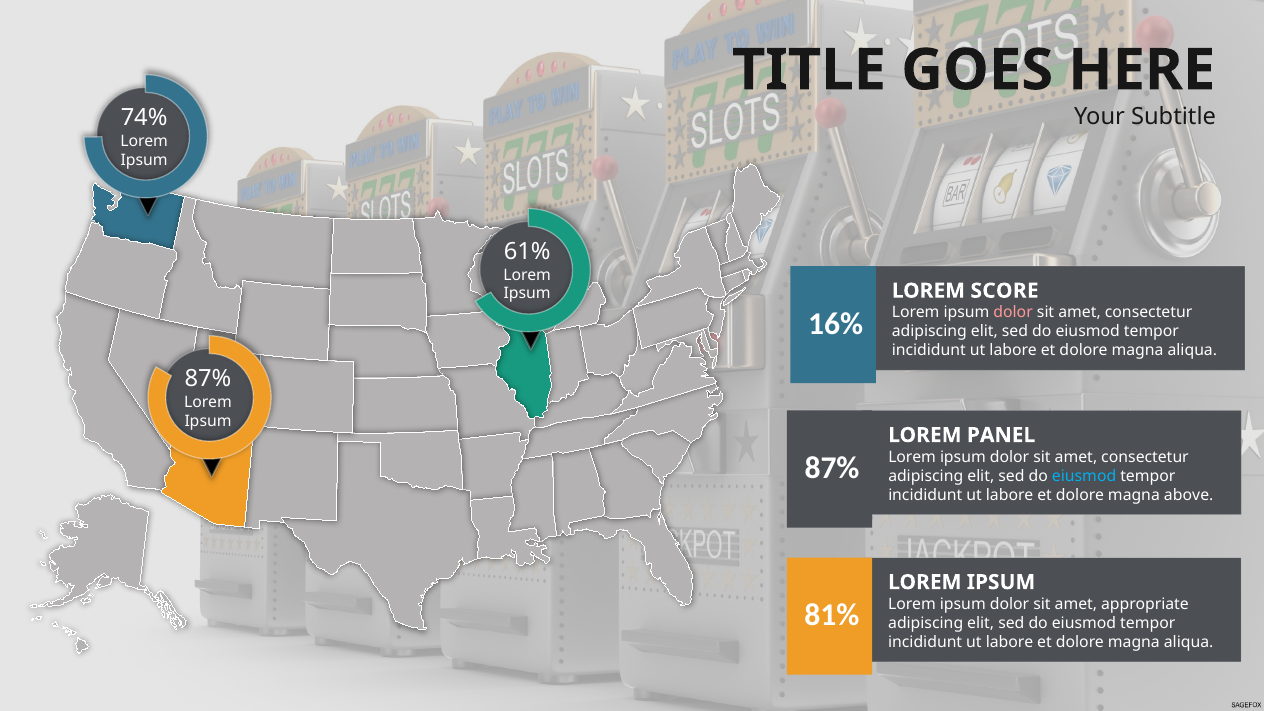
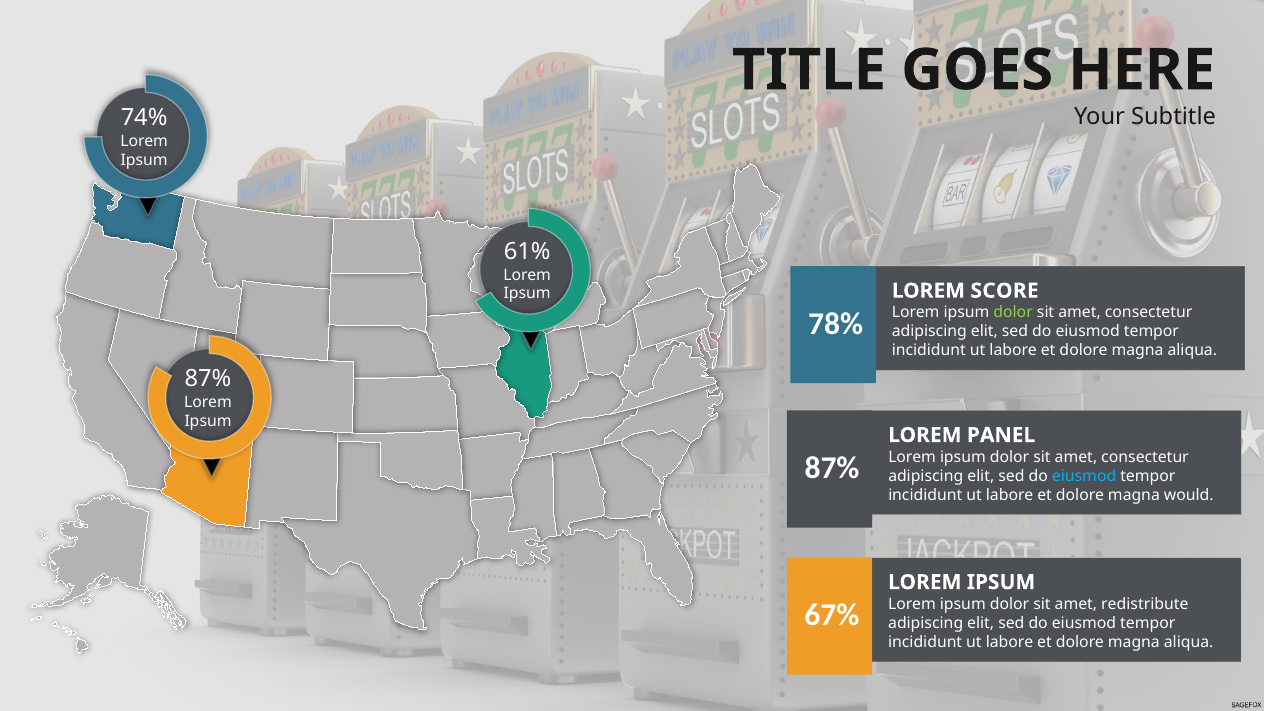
dolor at (1013, 313) colour: pink -> light green
16%: 16% -> 78%
above: above -> would
appropriate: appropriate -> redistribute
81%: 81% -> 67%
